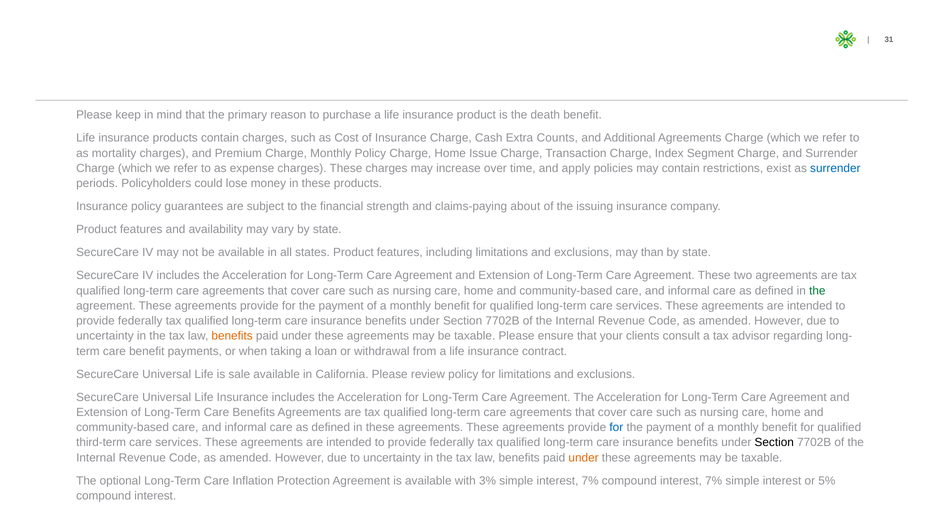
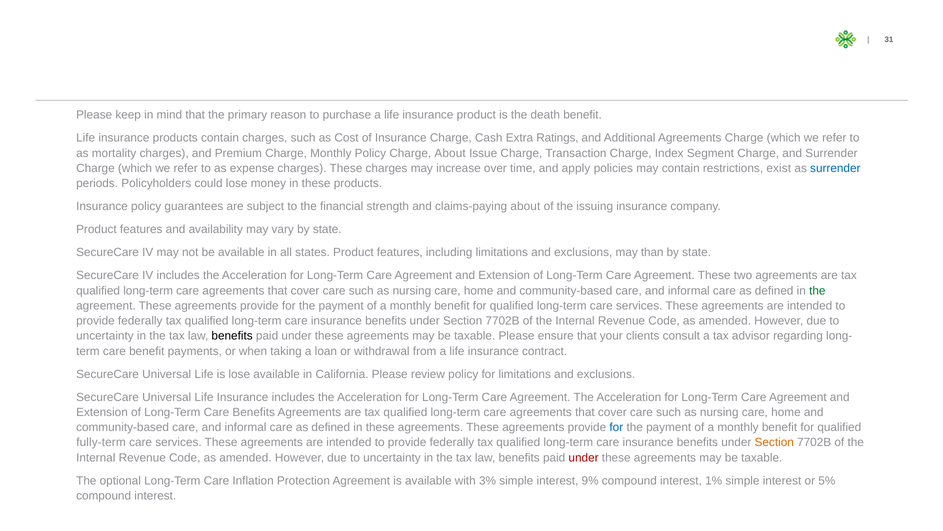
Counts: Counts -> Ratings
Charge Home: Home -> About
benefits at (232, 336) colour: orange -> black
is sale: sale -> lose
third-term: third-term -> fully-term
Section at (774, 442) colour: black -> orange
under at (584, 457) colour: orange -> red
simple interest 7%: 7% -> 9%
compound interest 7%: 7% -> 1%
